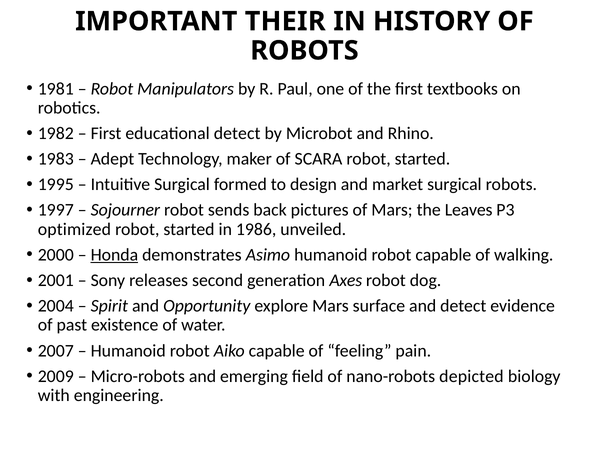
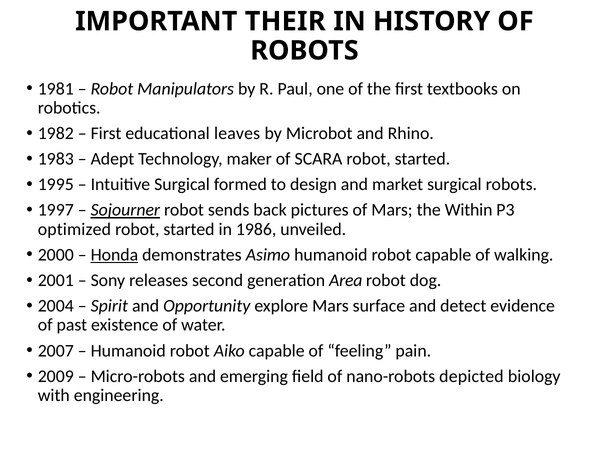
educational detect: detect -> leaves
Sojourner underline: none -> present
Leaves: Leaves -> Within
Axes: Axes -> Area
